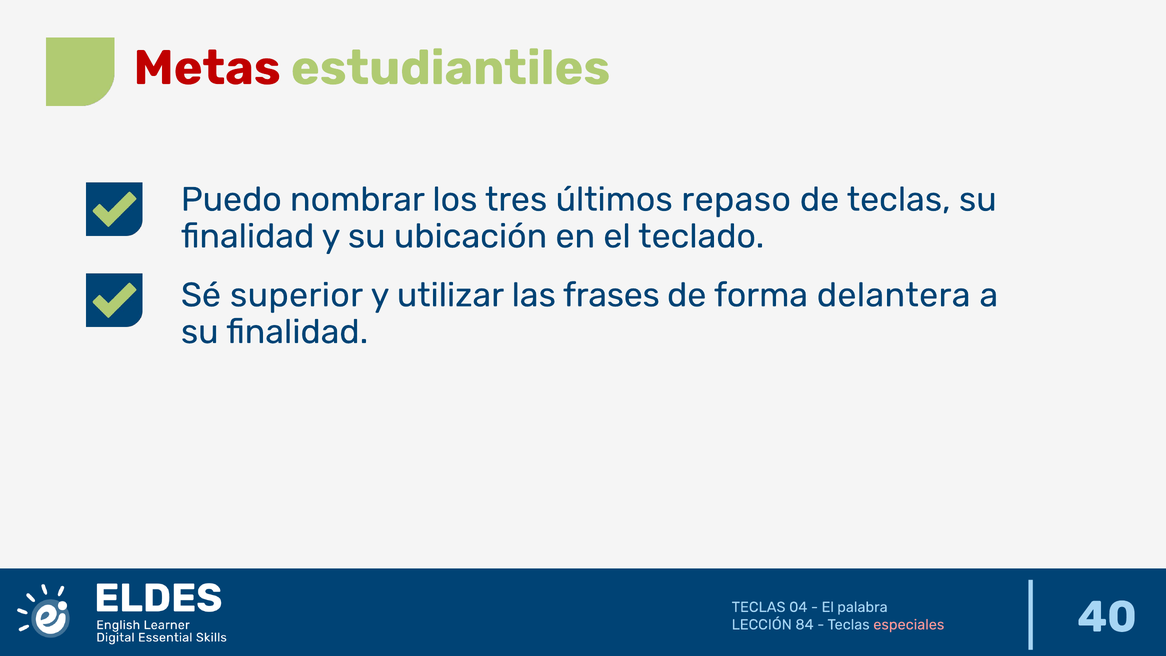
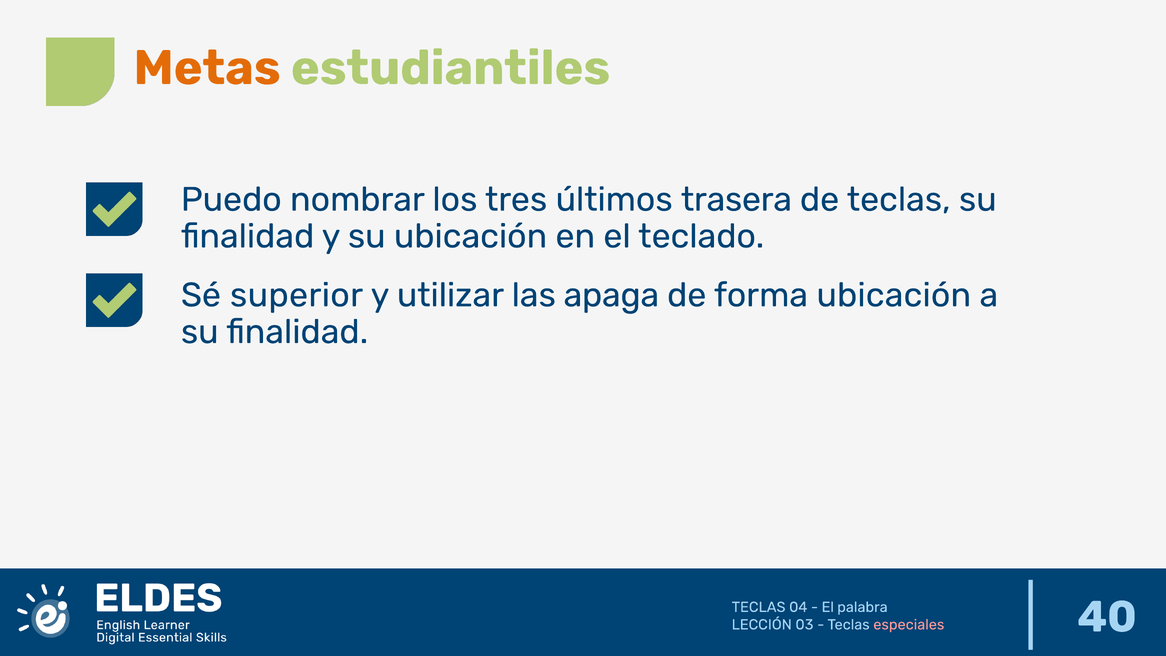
Metas colour: red -> orange
repaso: repaso -> trasera
frases: frases -> apaga
forma delantera: delantera -> ubicación
84: 84 -> 03
